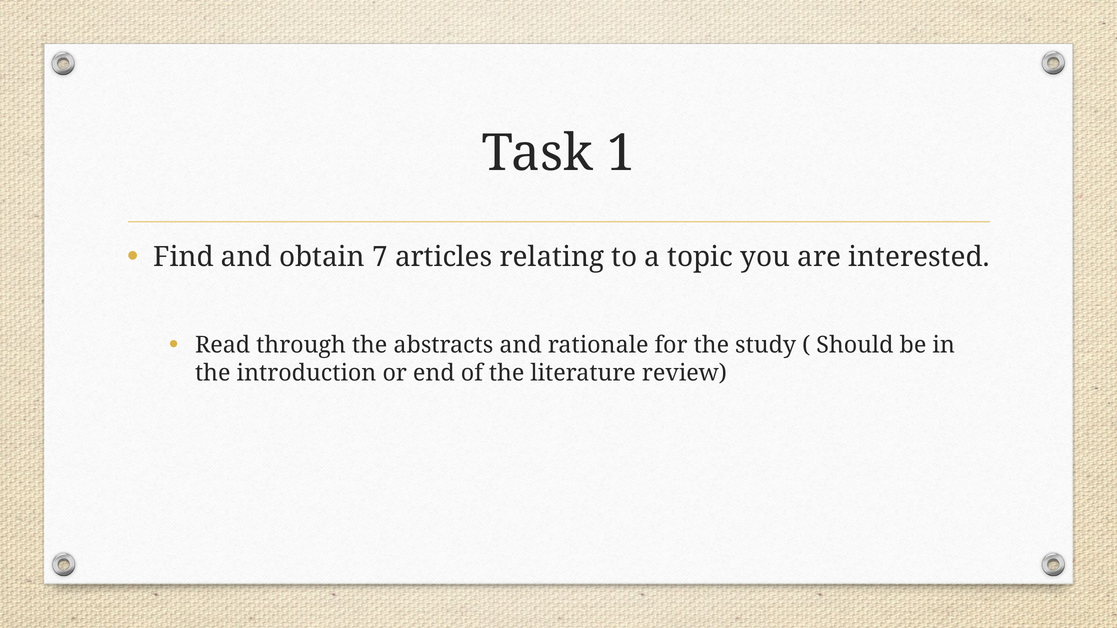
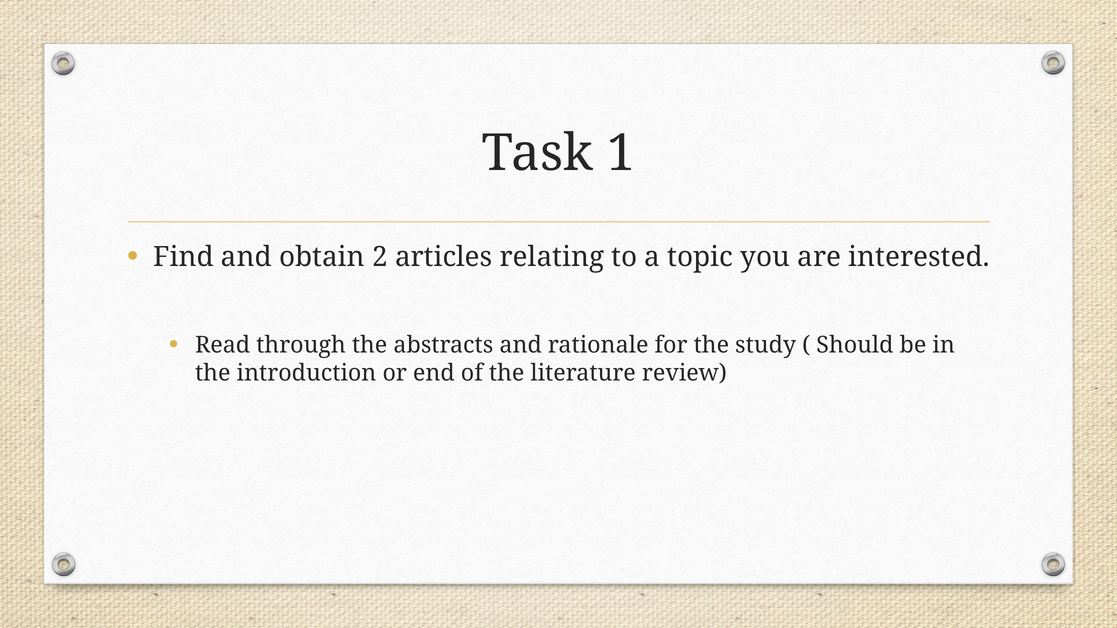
7: 7 -> 2
